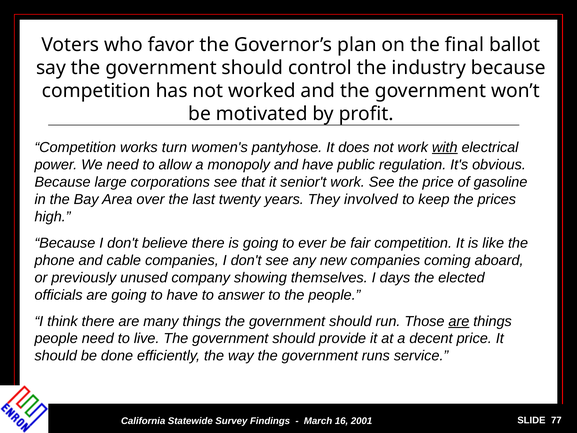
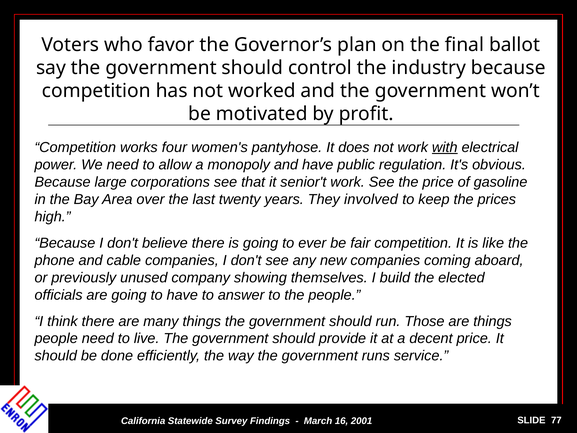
turn: turn -> four
days: days -> build
are at (459, 321) underline: present -> none
